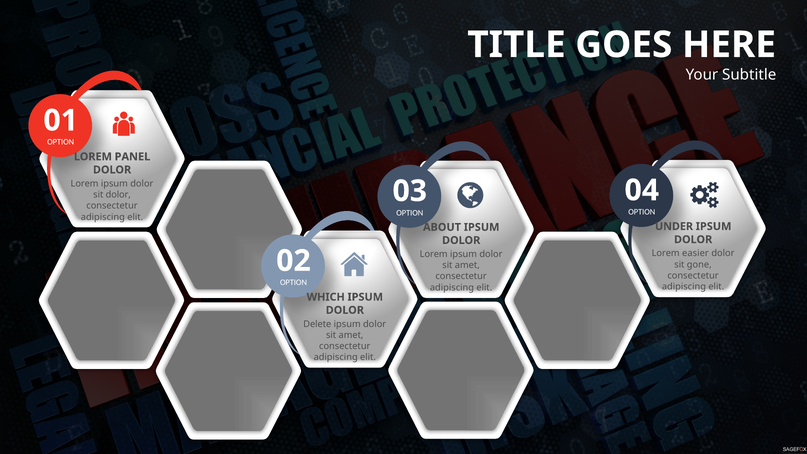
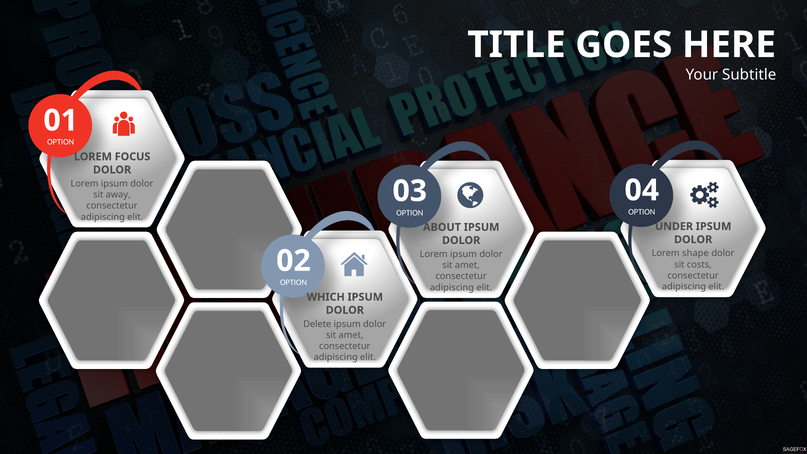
PANEL: PANEL -> FOCUS
sit dolor: dolor -> away
easier: easier -> shape
gone: gone -> costs
